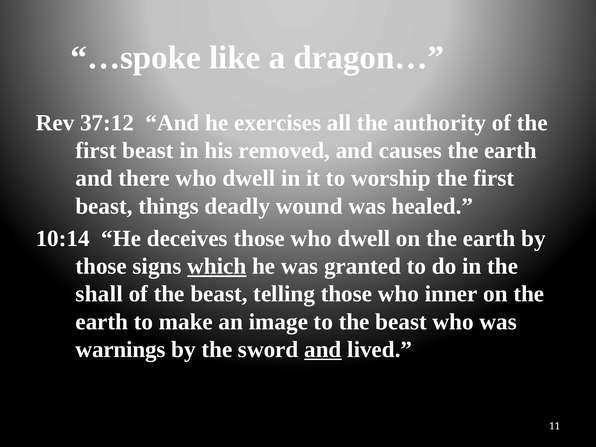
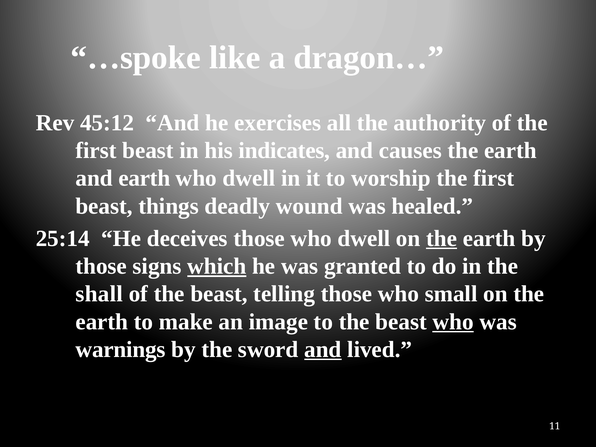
37:12: 37:12 -> 45:12
removed: removed -> indicates
and there: there -> earth
10:14: 10:14 -> 25:14
the at (442, 238) underline: none -> present
inner: inner -> small
who at (453, 322) underline: none -> present
